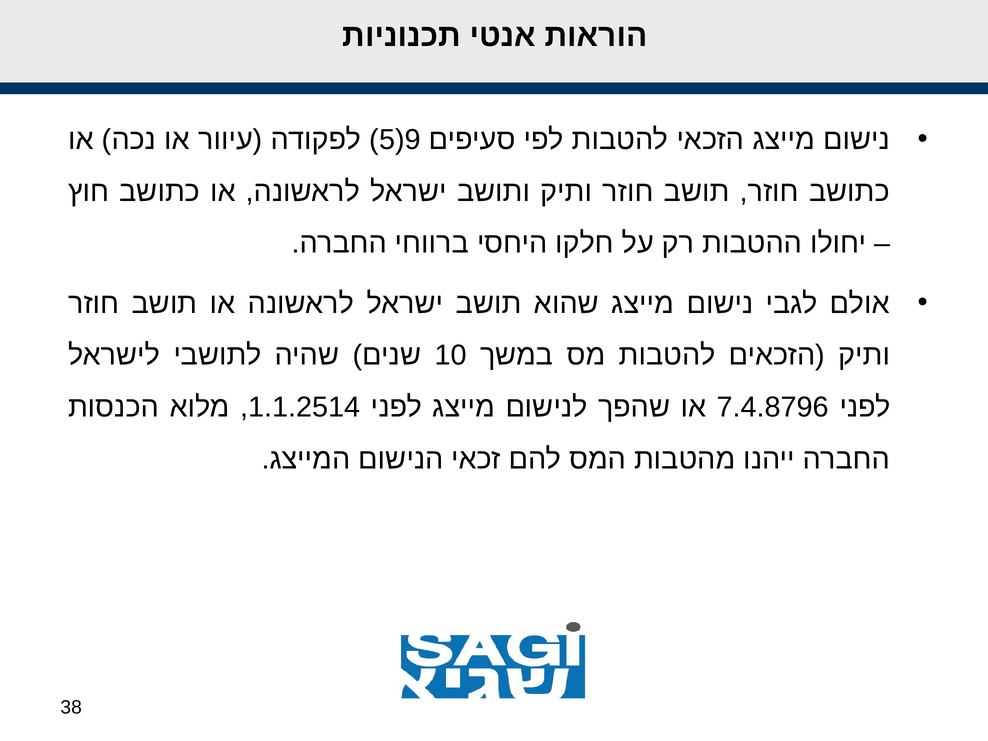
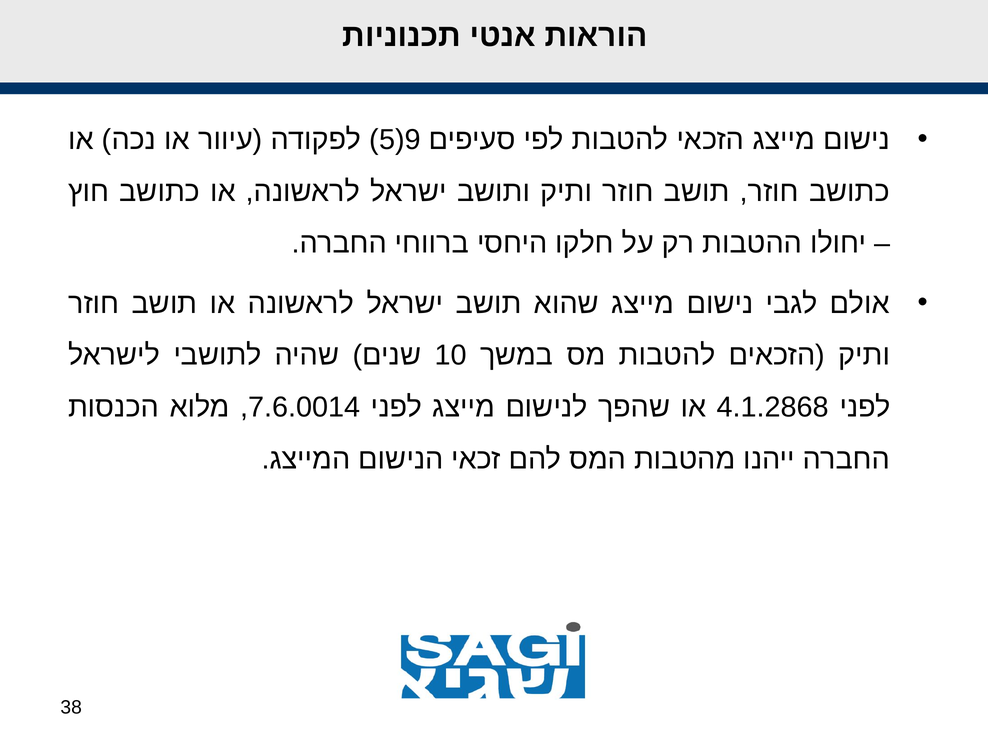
1.1.2514: 1.1.2514 -> 7.6.0014
7.4.8796: 7.4.8796 -> 4.1.2868
